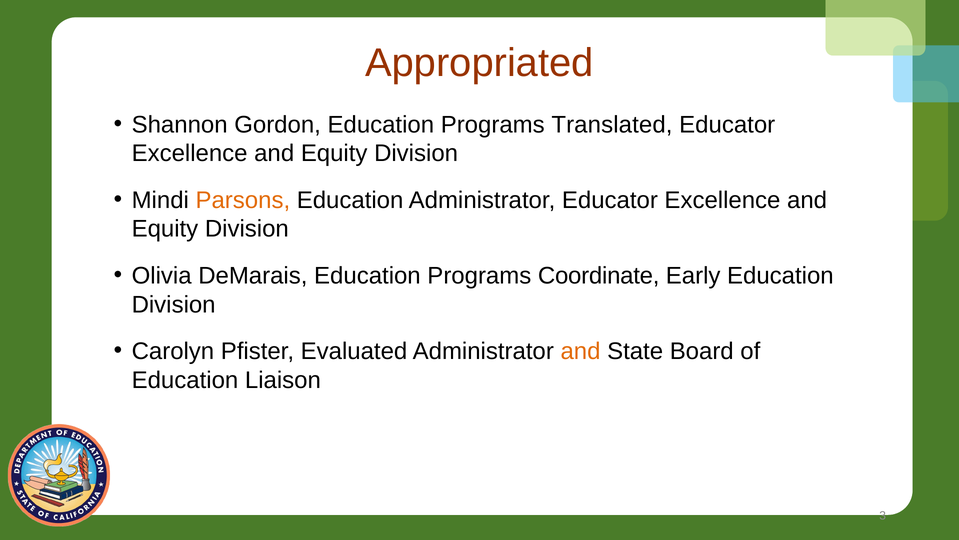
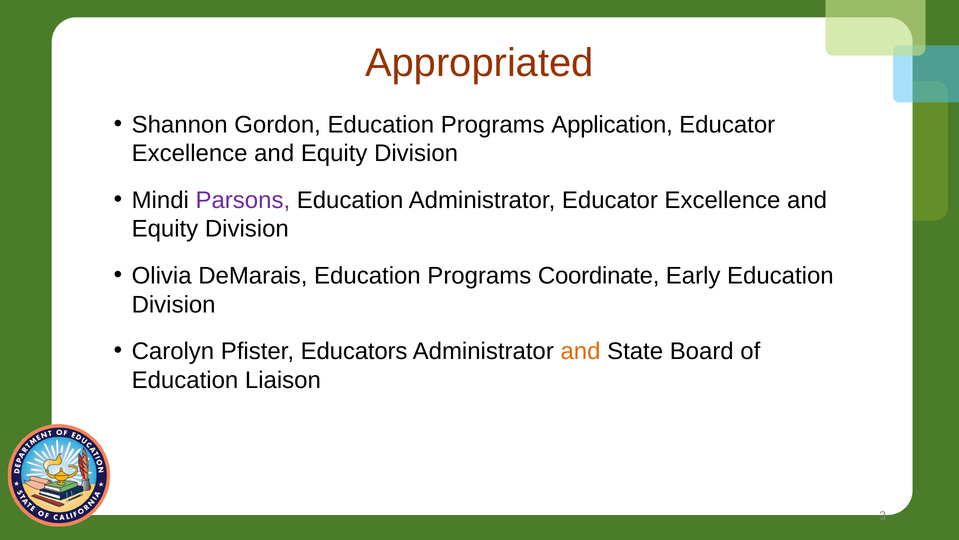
Translated: Translated -> Application
Parsons colour: orange -> purple
Evaluated: Evaluated -> Educators
